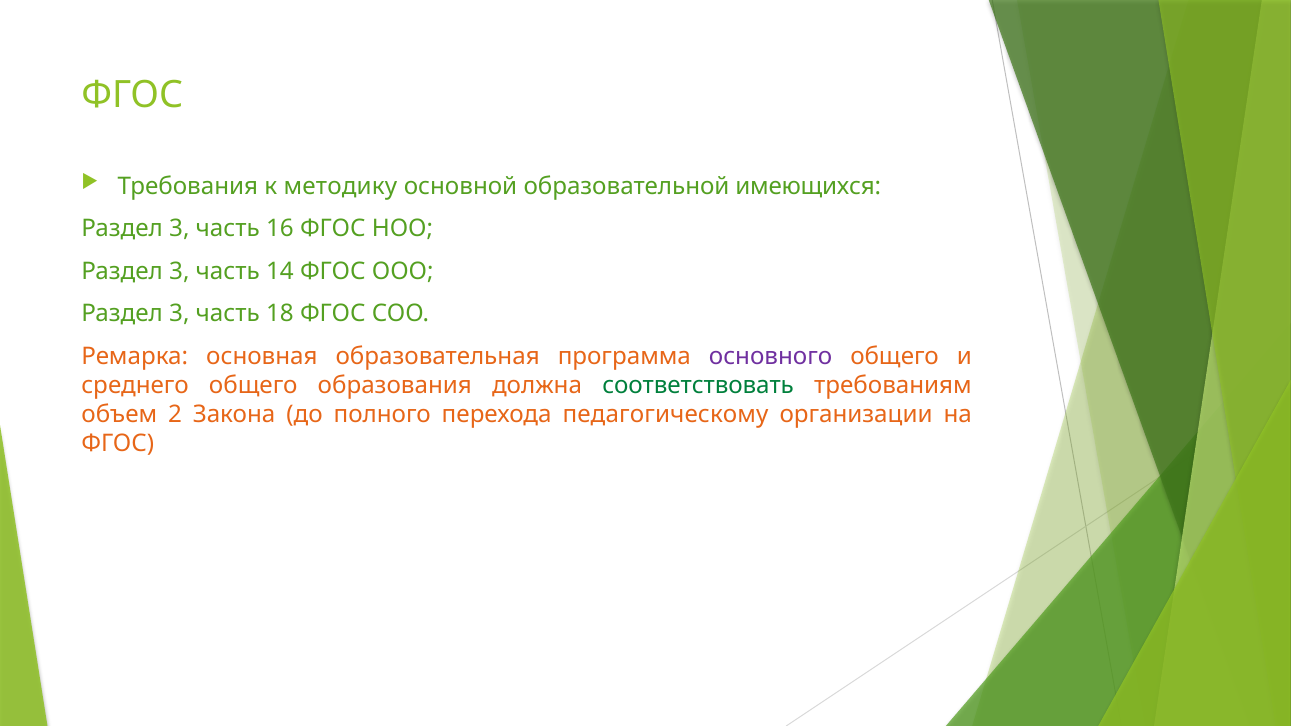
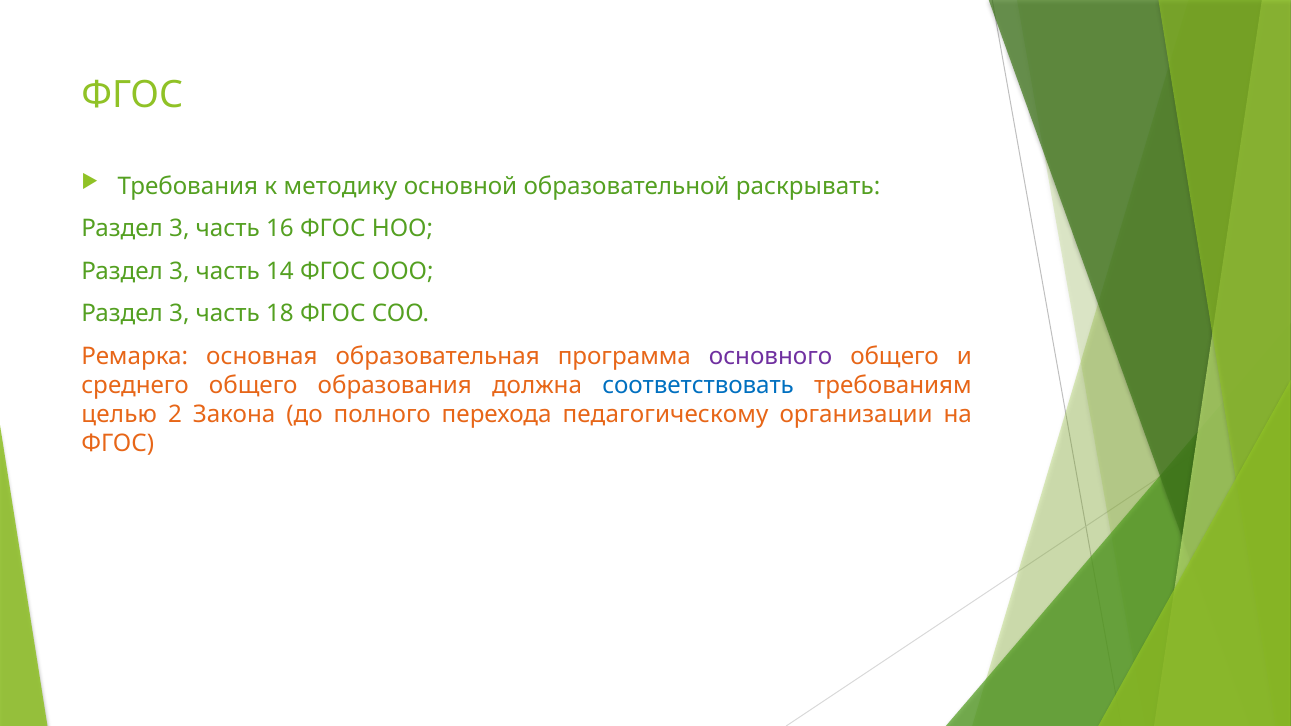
имеющихся: имеющихся -> раскрывать
соответствовать colour: green -> blue
объем: объем -> целью
